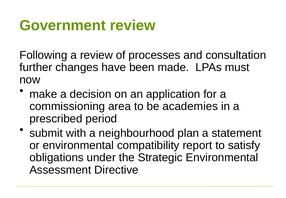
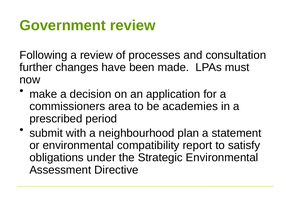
commissioning: commissioning -> commissioners
